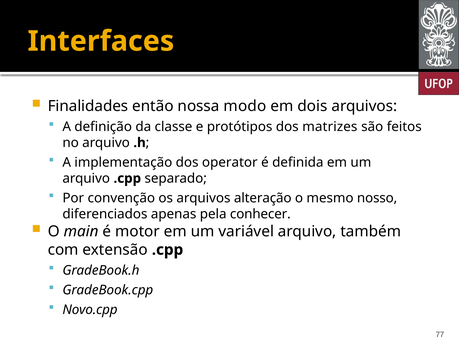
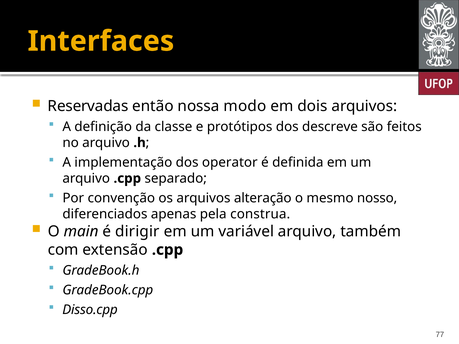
Finalidades: Finalidades -> Reservadas
matrizes: matrizes -> descreve
conhecer: conhecer -> construa
motor: motor -> dirigir
Novo.cpp: Novo.cpp -> Disso.cpp
